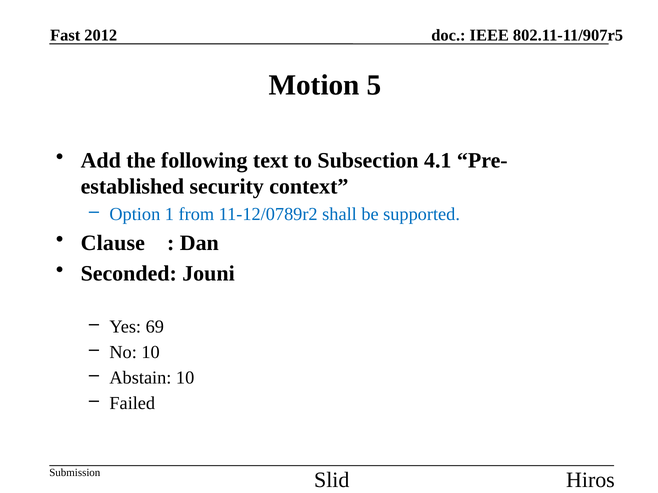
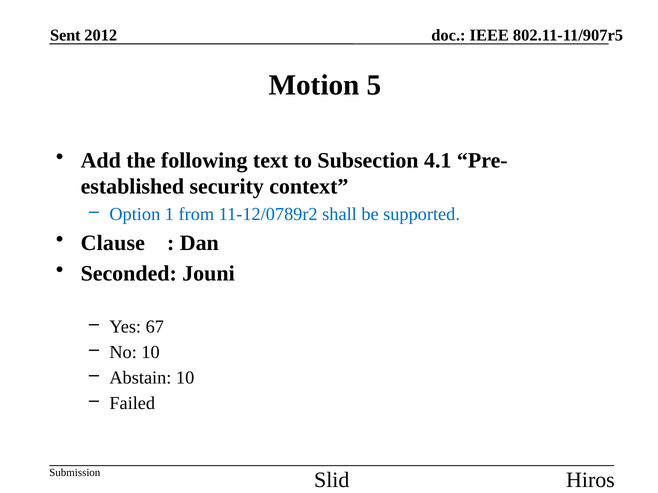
Fast: Fast -> Sent
69: 69 -> 67
